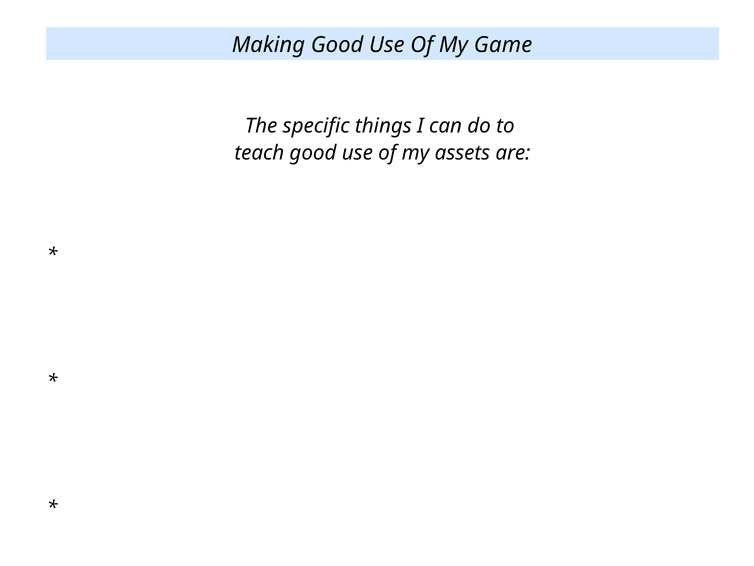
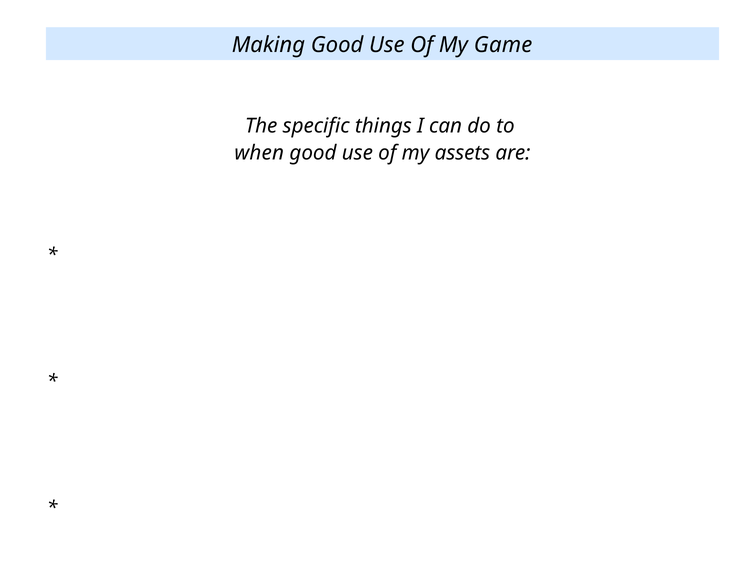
teach: teach -> when
